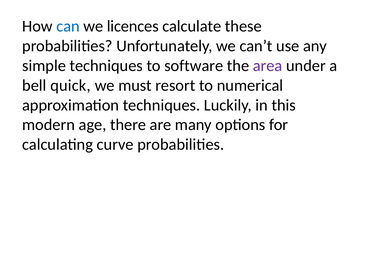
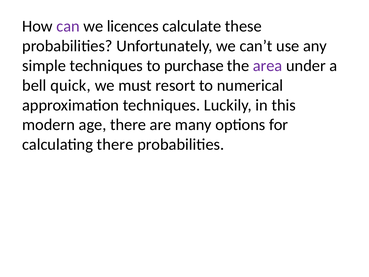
can colour: blue -> purple
software: software -> purchase
calculating curve: curve -> there
